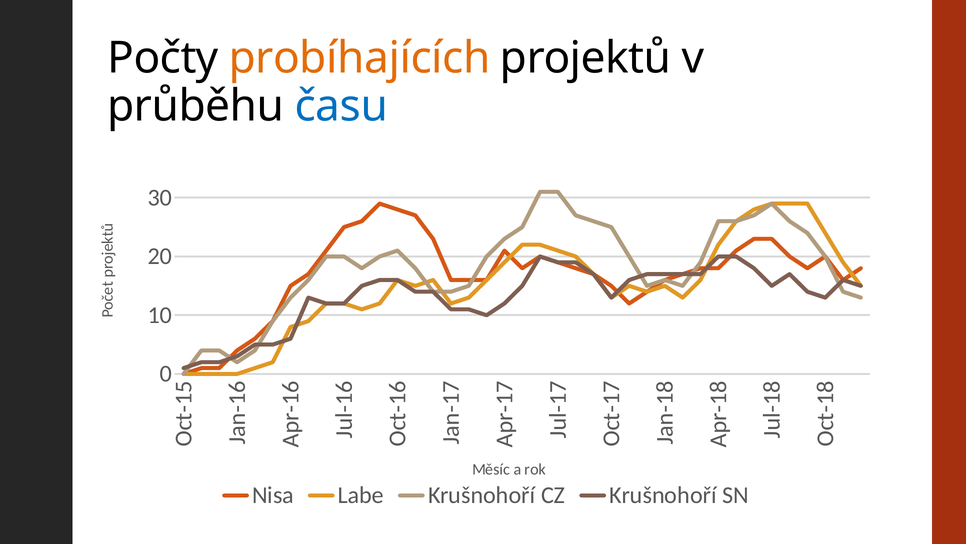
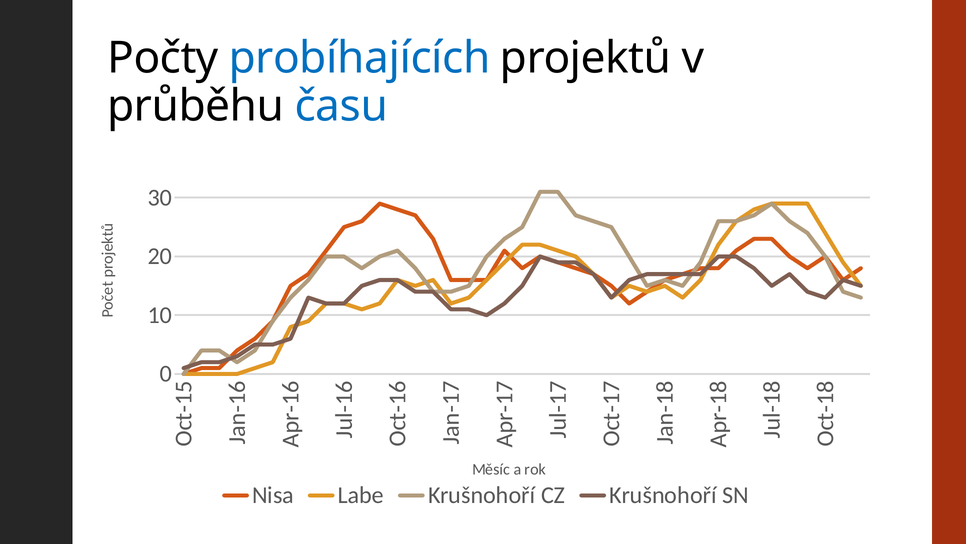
probíhajících colour: orange -> blue
